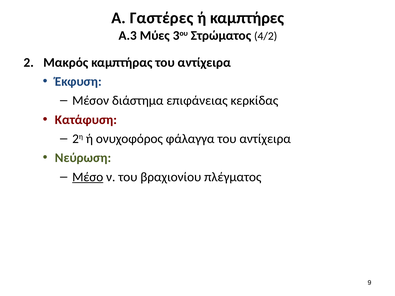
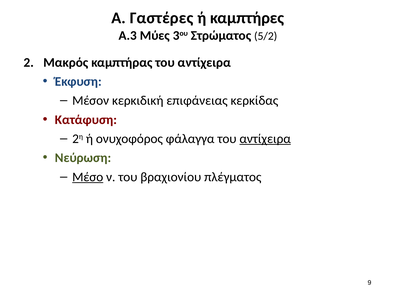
4/2: 4/2 -> 5/2
διάστημα: διάστημα -> κερκιδική
αντίχειρα at (265, 139) underline: none -> present
